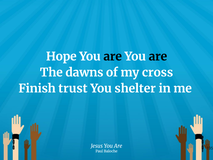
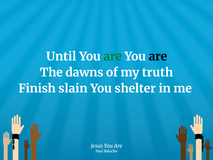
Hope: Hope -> Until
are at (113, 56) colour: black -> green
cross: cross -> truth
trust: trust -> slain
